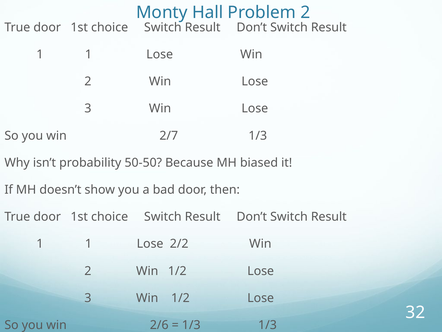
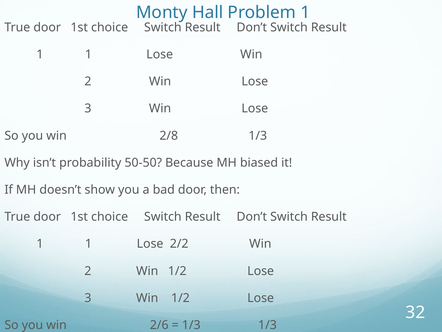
Problem 2: 2 -> 1
2/7: 2/7 -> 2/8
